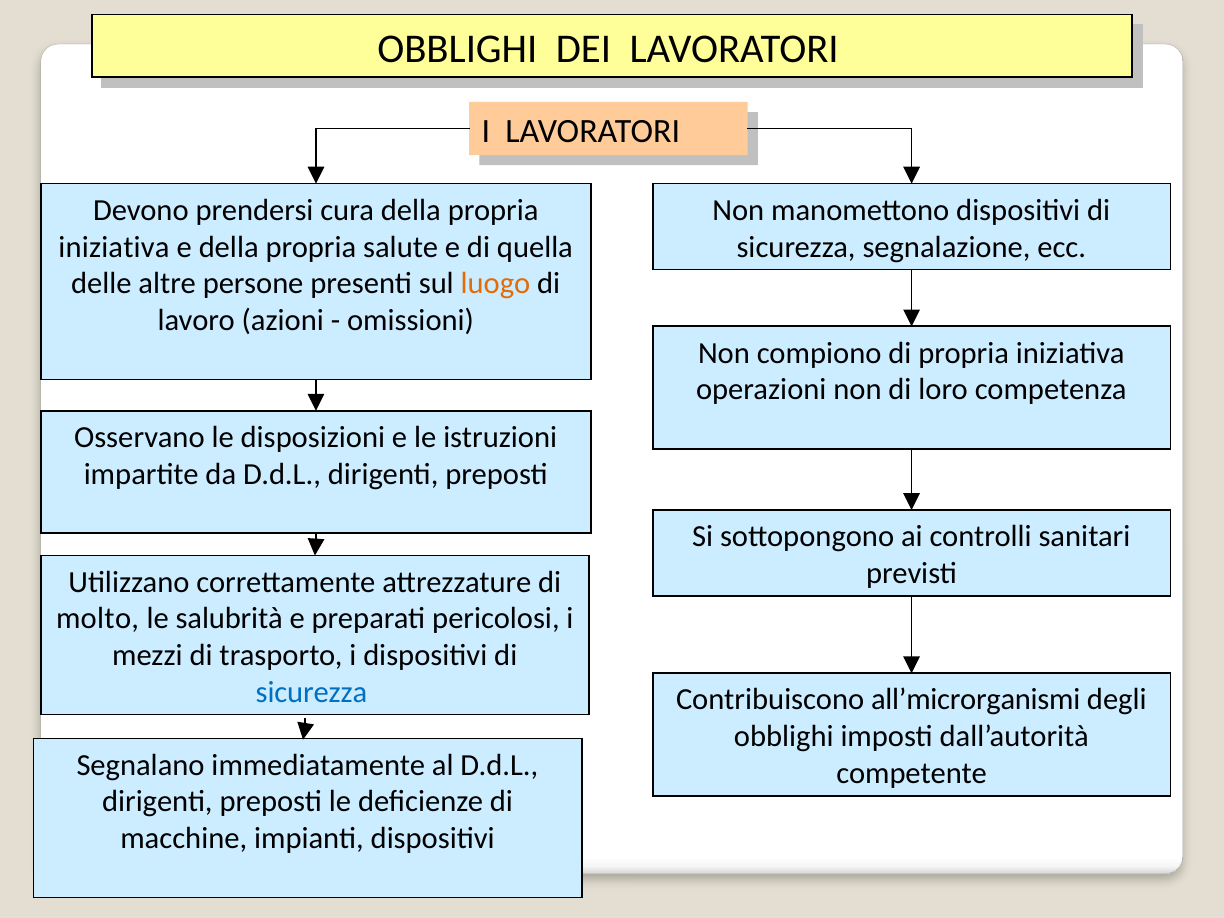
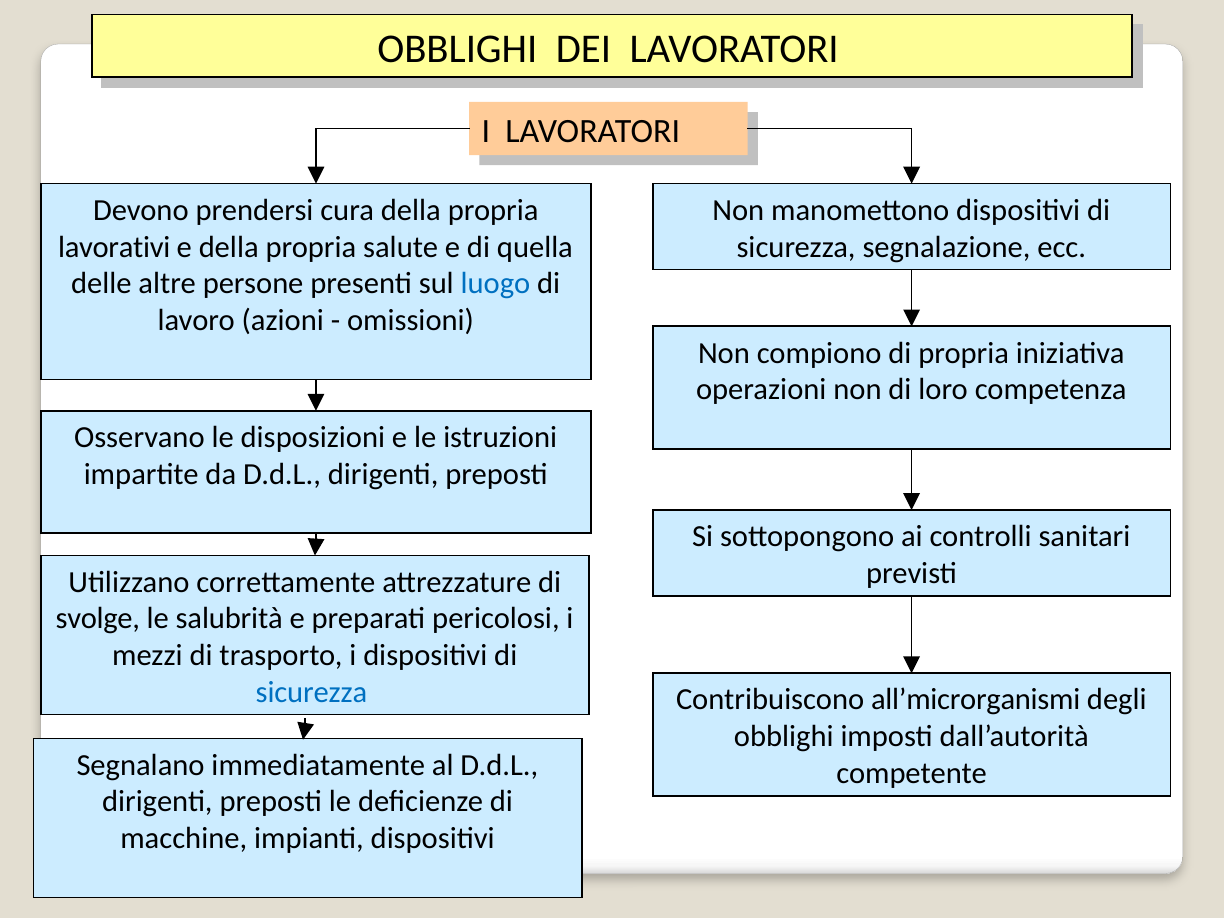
iniziativa at (114, 247): iniziativa -> lavorativi
luogo colour: orange -> blue
molto: molto -> svolge
